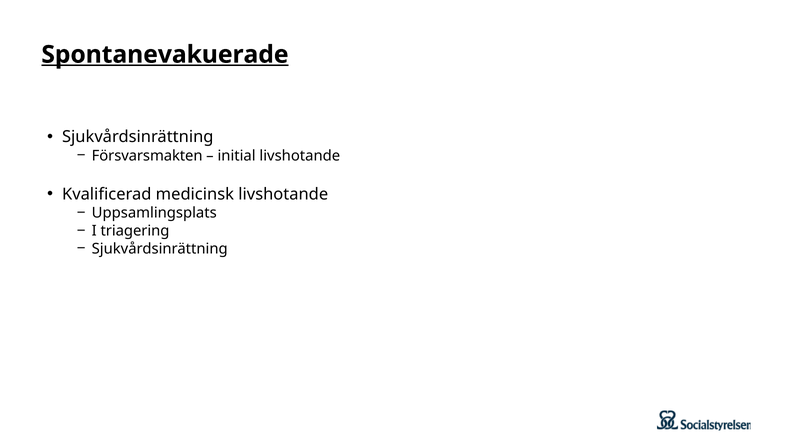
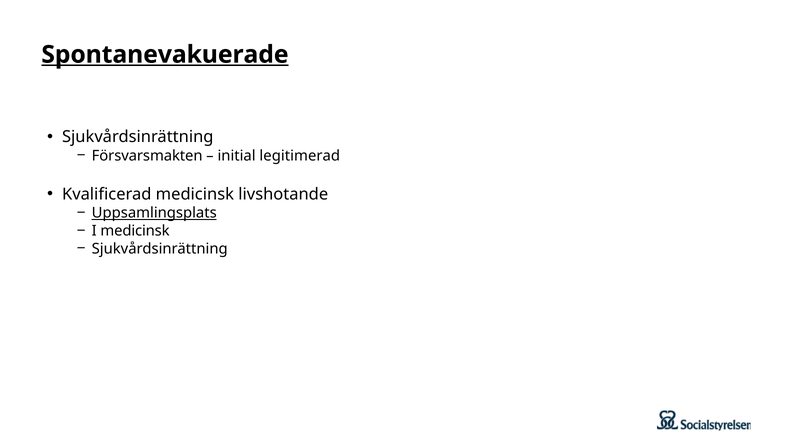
initial livshotande: livshotande -> legitimerad
Uppsamlingsplats underline: none -> present
I triagering: triagering -> medicinsk
